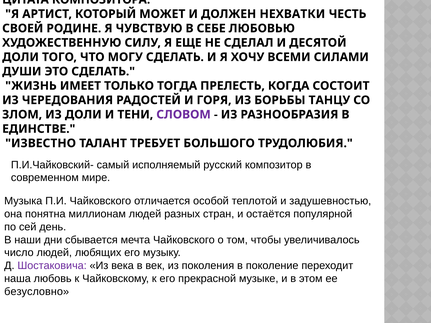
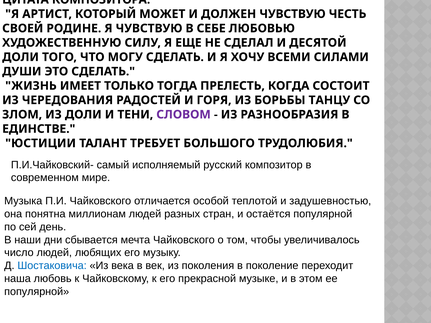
ДОЛЖЕН НЕХВАТКИ: НЕХВАТКИ -> ЧУВСТВУЮ
ИЗВЕСТНО: ИЗВЕСТНО -> ЮСТИЦИИ
Шостаковича colour: purple -> blue
безусловно at (37, 292): безусловно -> популярной
